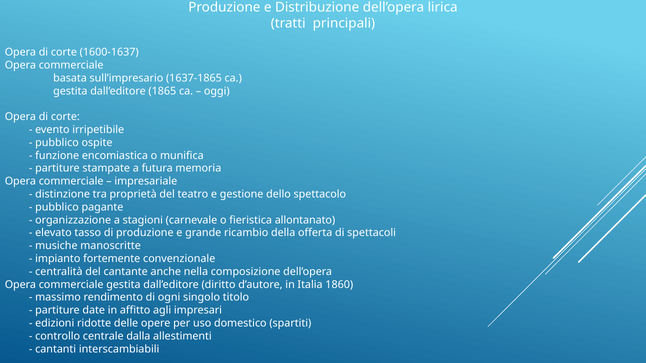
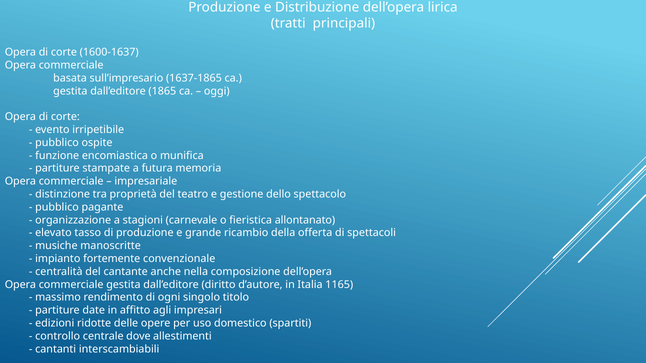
1860: 1860 -> 1165
dalla: dalla -> dove
